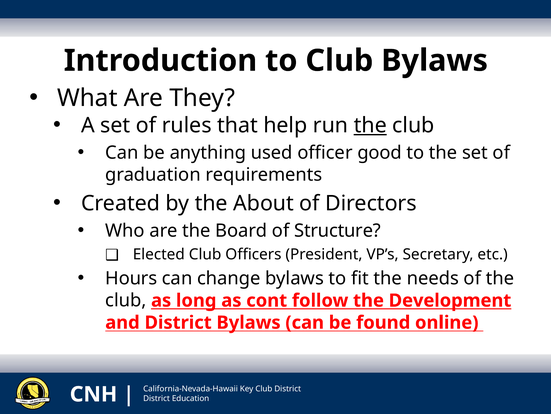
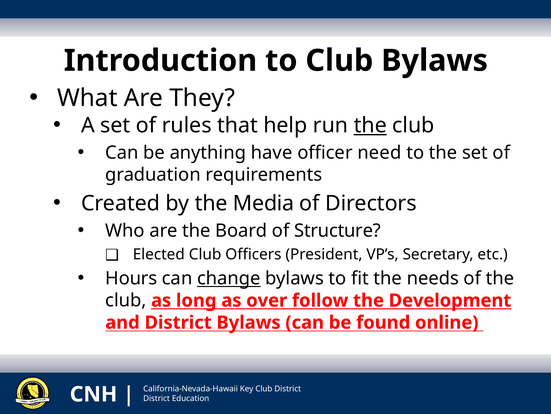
used: used -> have
good: good -> need
About: About -> Media
change underline: none -> present
cont: cont -> over
